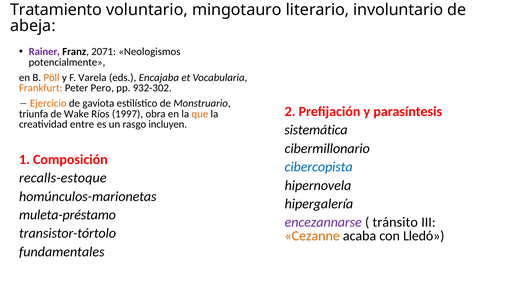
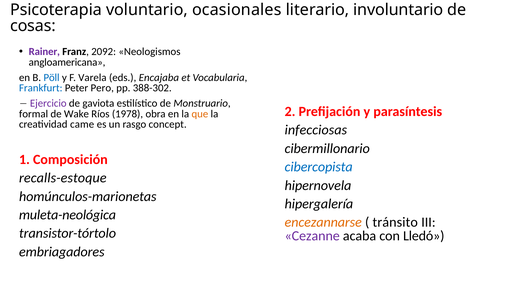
Tratamiento: Tratamiento -> Psicoterapia
mingotauro: mingotauro -> ocasionales
abeja: abeja -> cosas
2071: 2071 -> 2092
potencialmente: potencialmente -> angloamericana
Pöll colour: orange -> blue
Frankfurt colour: orange -> blue
932-302: 932-302 -> 388-302
Ejercicio colour: orange -> purple
triunfa: triunfa -> formal
1997: 1997 -> 1978
entre: entre -> came
incluyen: incluyen -> concept
sistemática: sistemática -> infecciosas
muleta-préstamo: muleta-préstamo -> muleta-neológica
encezannarse colour: purple -> orange
Cezanne colour: orange -> purple
fundamentales: fundamentales -> embriagadores
